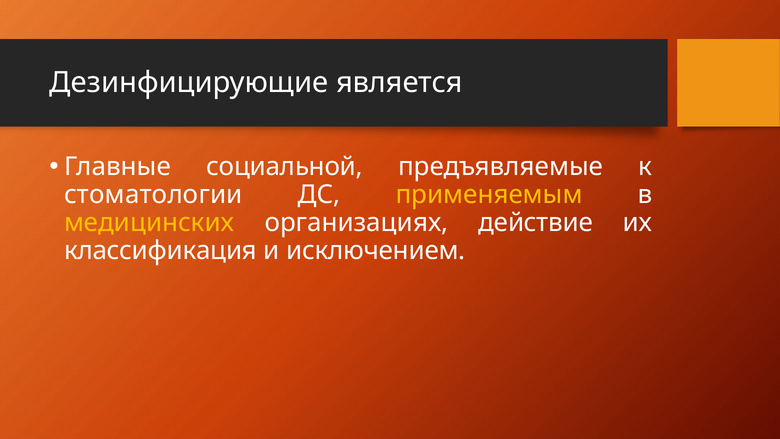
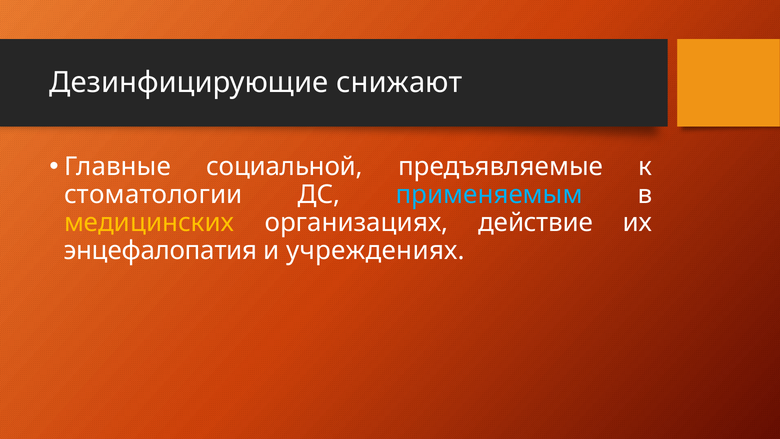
является: является -> снижают
применяемым colour: yellow -> light blue
классификация: классификация -> энцефалопатия
исключением: исключением -> учреждениях
